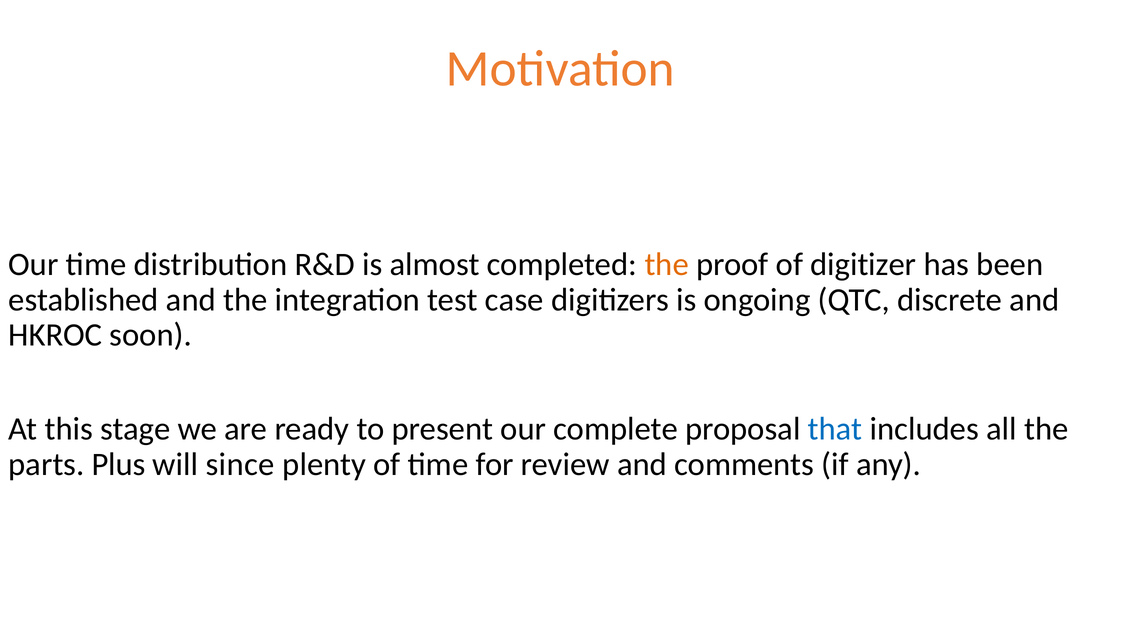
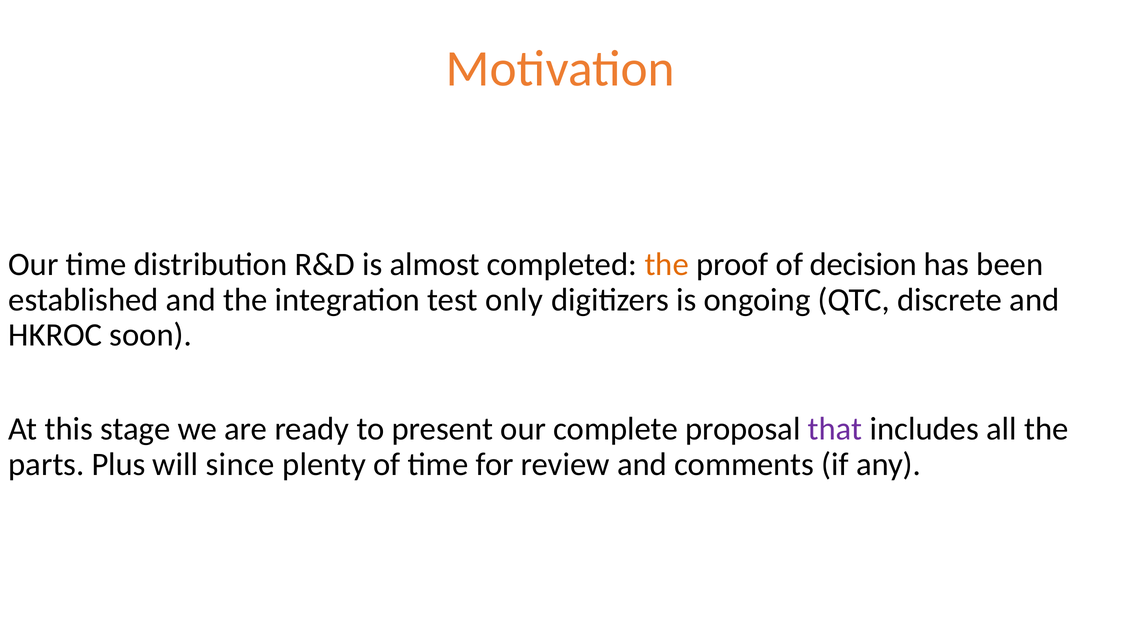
digitizer: digitizer -> decision
case: case -> only
that colour: blue -> purple
